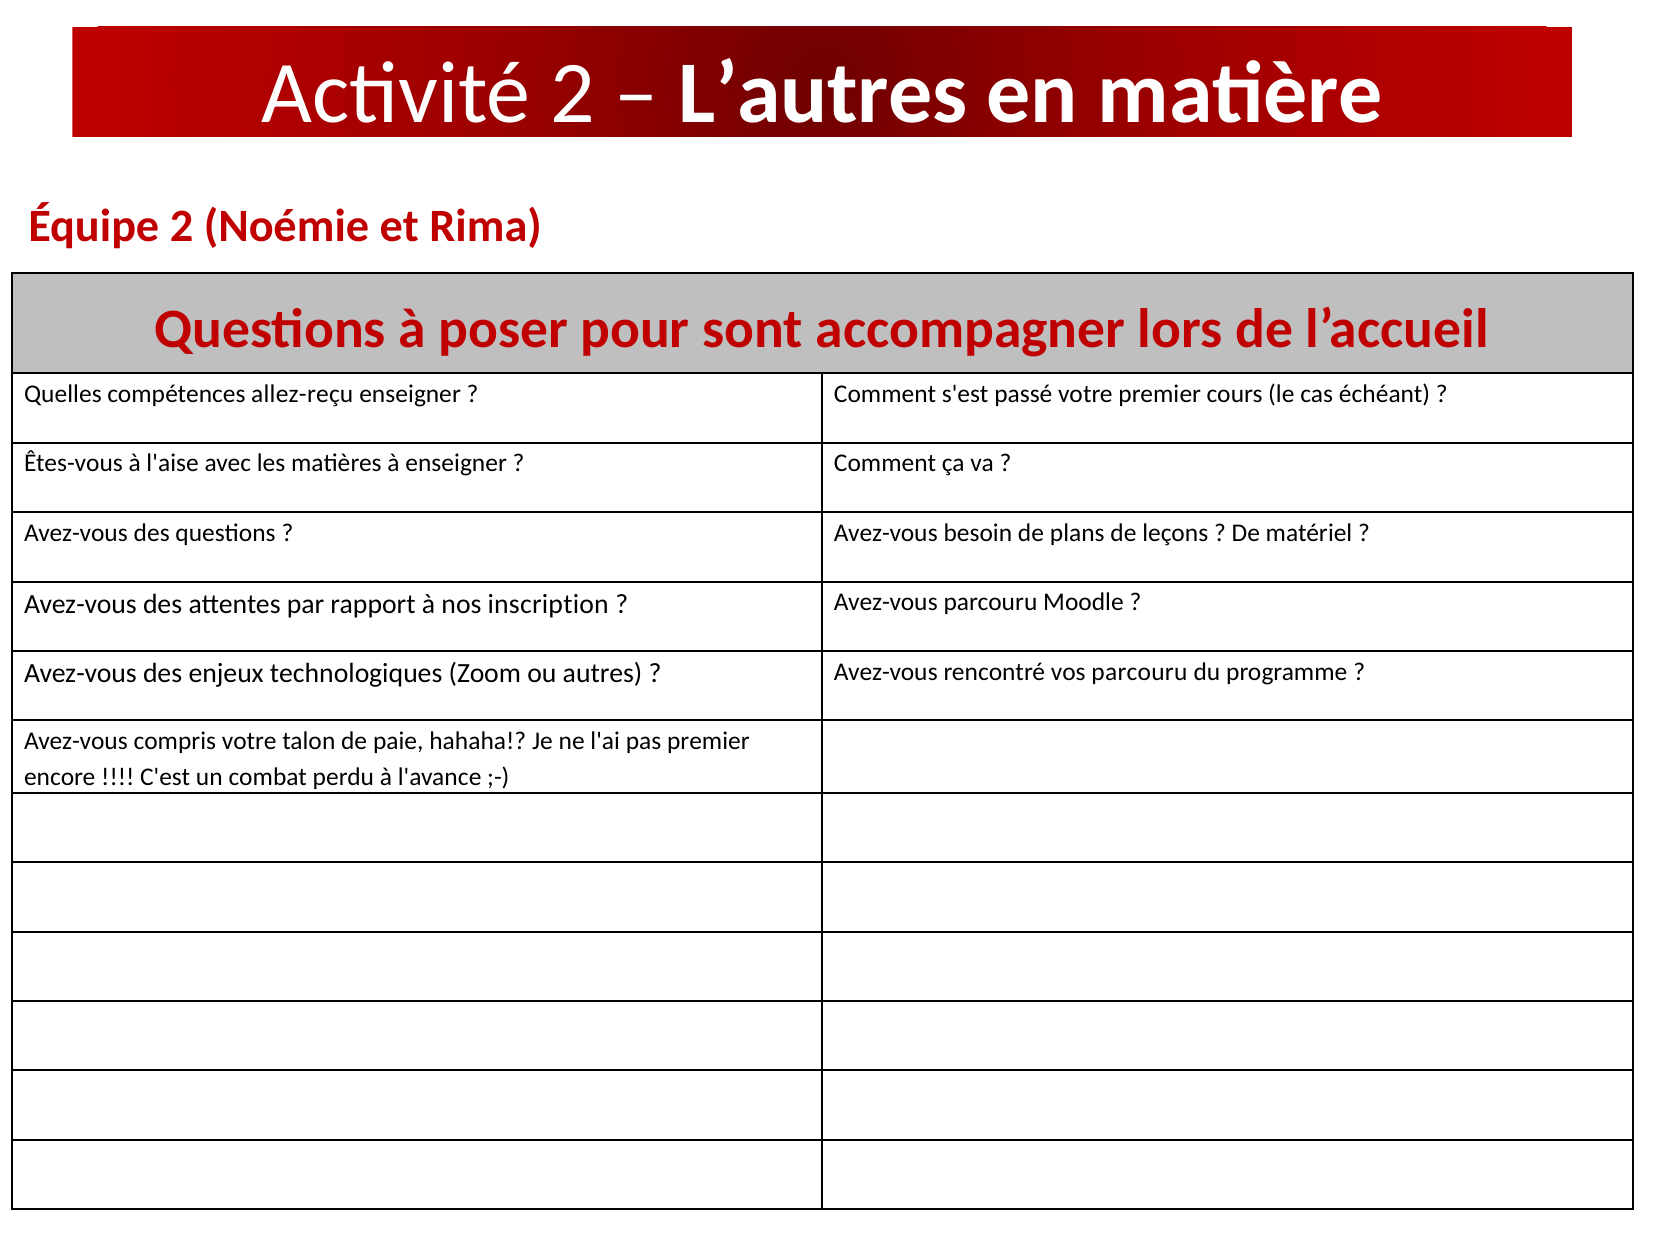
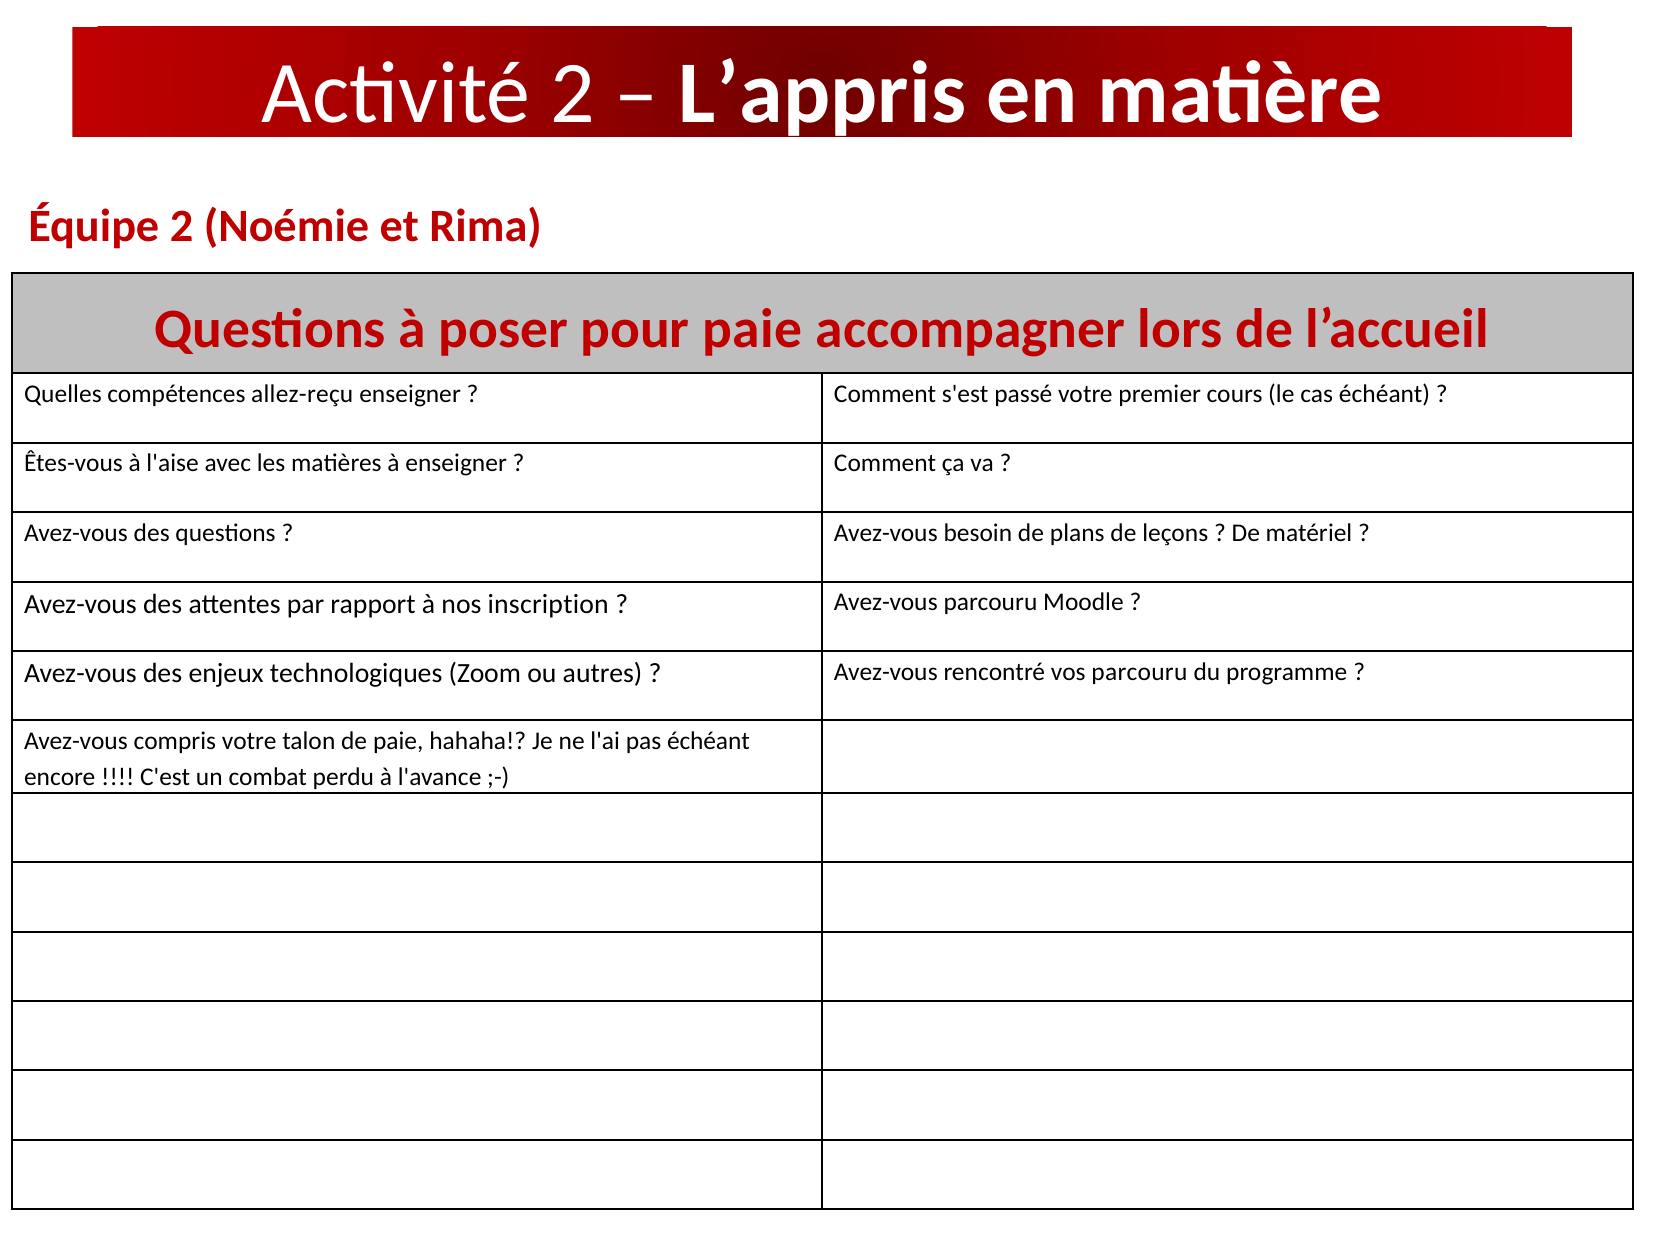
L’autres: L’autres -> L’appris
pour sont: sont -> paie
pas premier: premier -> échéant
